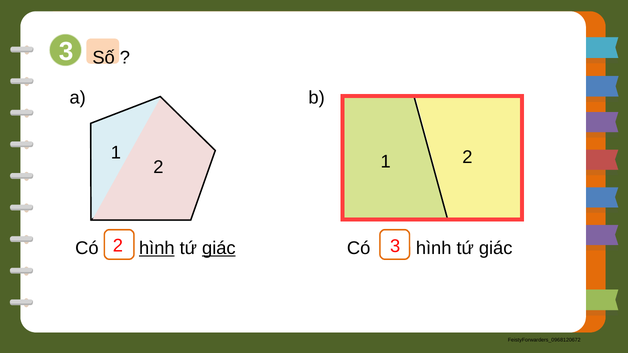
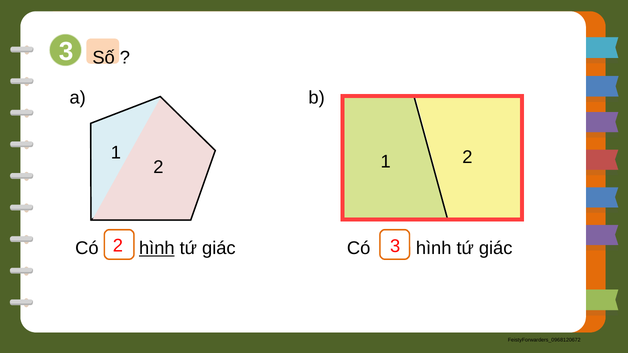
giác at (219, 248) underline: present -> none
